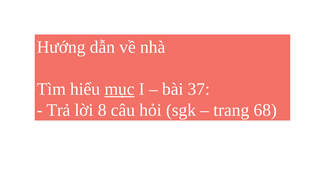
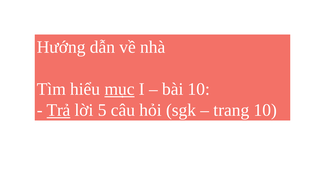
bài 37: 37 -> 10
Trả underline: none -> present
8: 8 -> 5
trang 68: 68 -> 10
